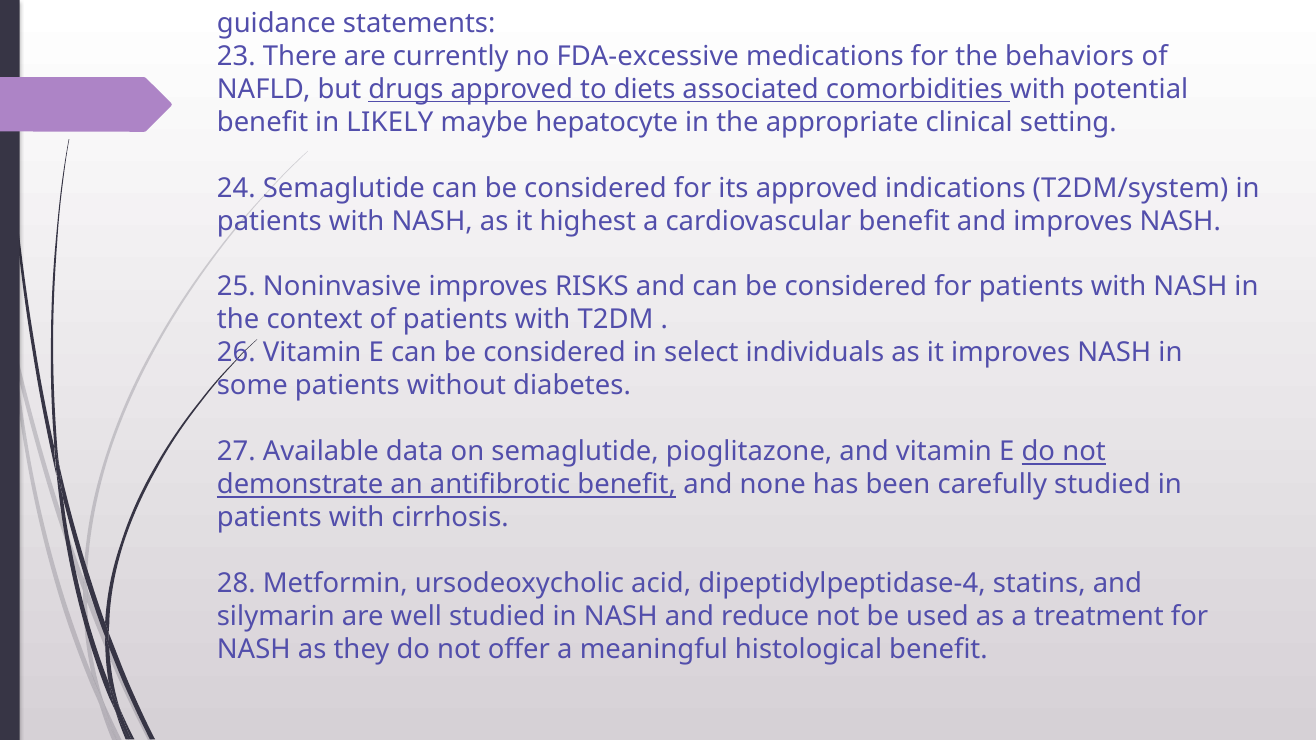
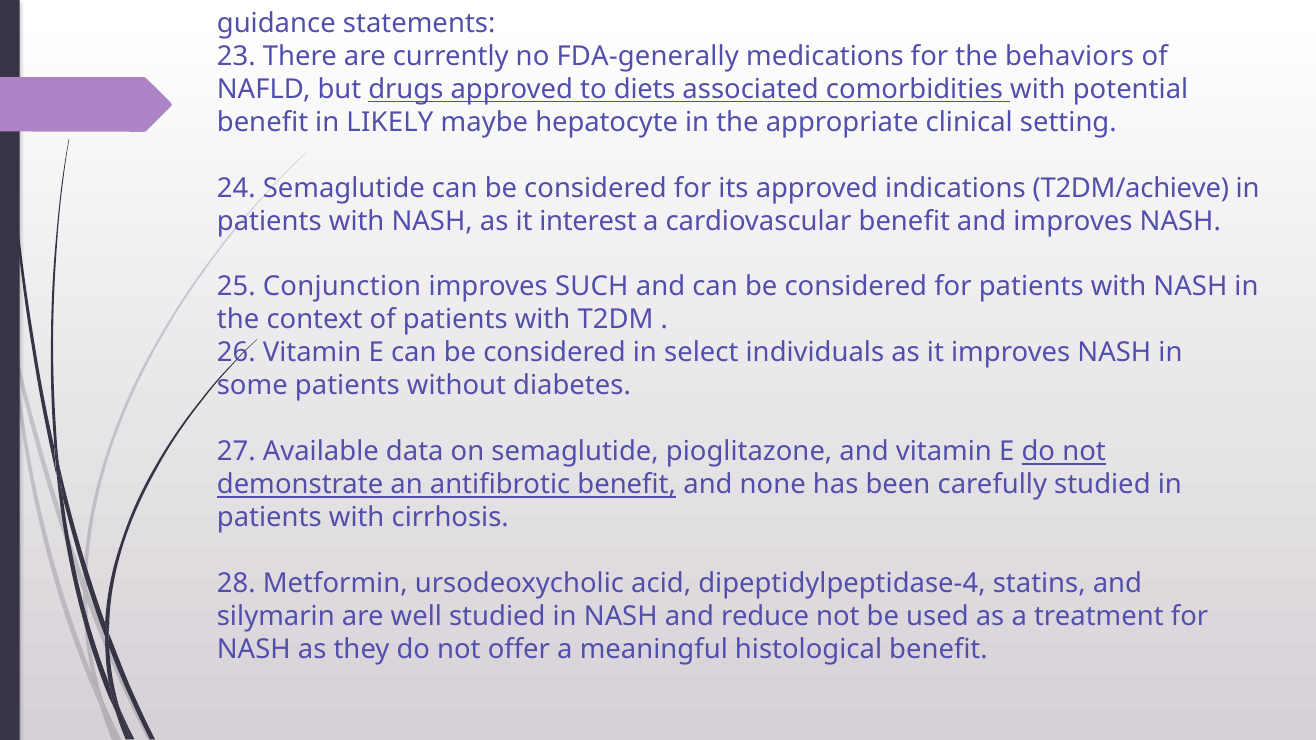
FDA-excessive: FDA-excessive -> FDA-generally
T2DM/system: T2DM/system -> T2DM/achieve
highest: highest -> interest
Noninvasive: Noninvasive -> Conjunction
RISKS: RISKS -> SUCH
